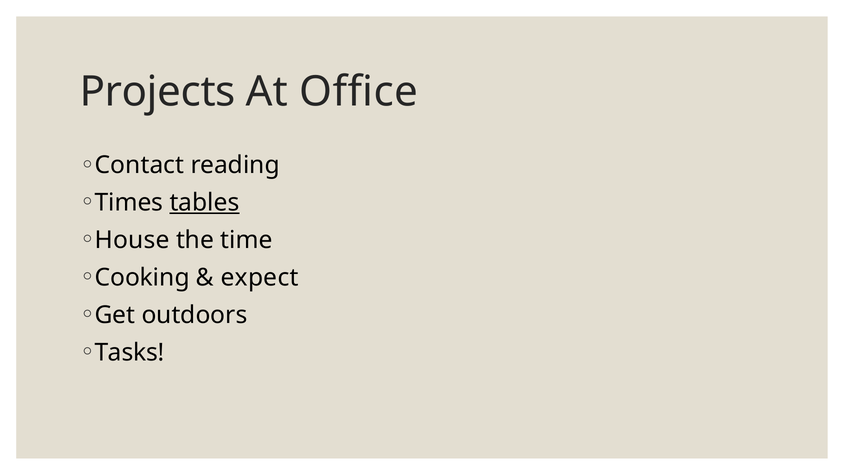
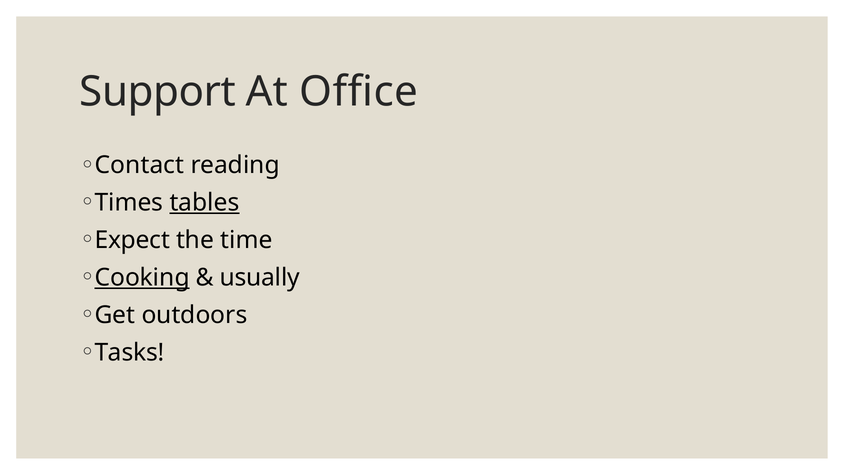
Projects: Projects -> Support
House: House -> Expect
Cooking underline: none -> present
expect: expect -> usually
